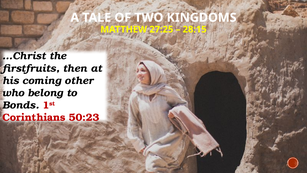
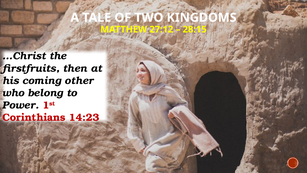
27:25: 27:25 -> 27:12
Bonds: Bonds -> Power
50:23: 50:23 -> 14:23
